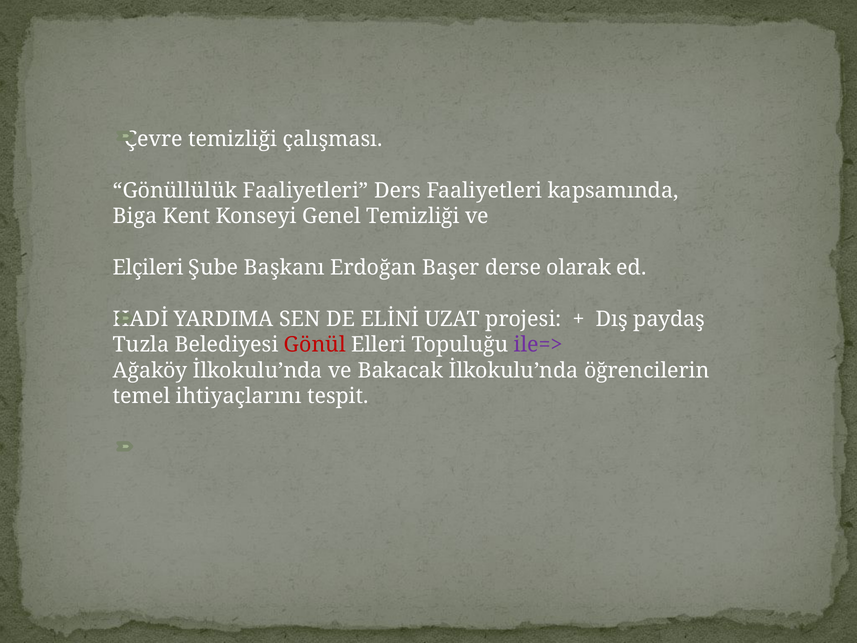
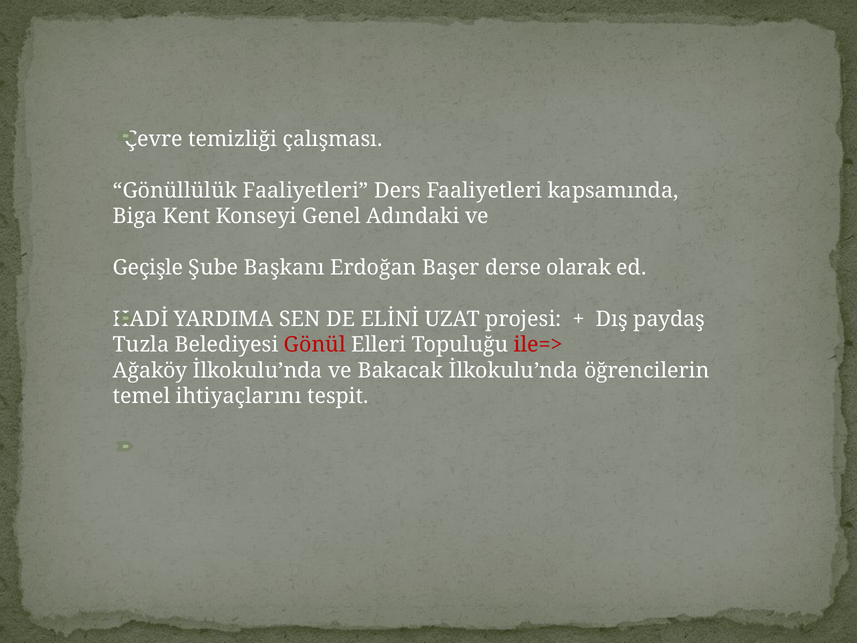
Genel Temizliği: Temizliği -> Adındaki
Elçileri: Elçileri -> Geçişle
ile=> colour: purple -> red
